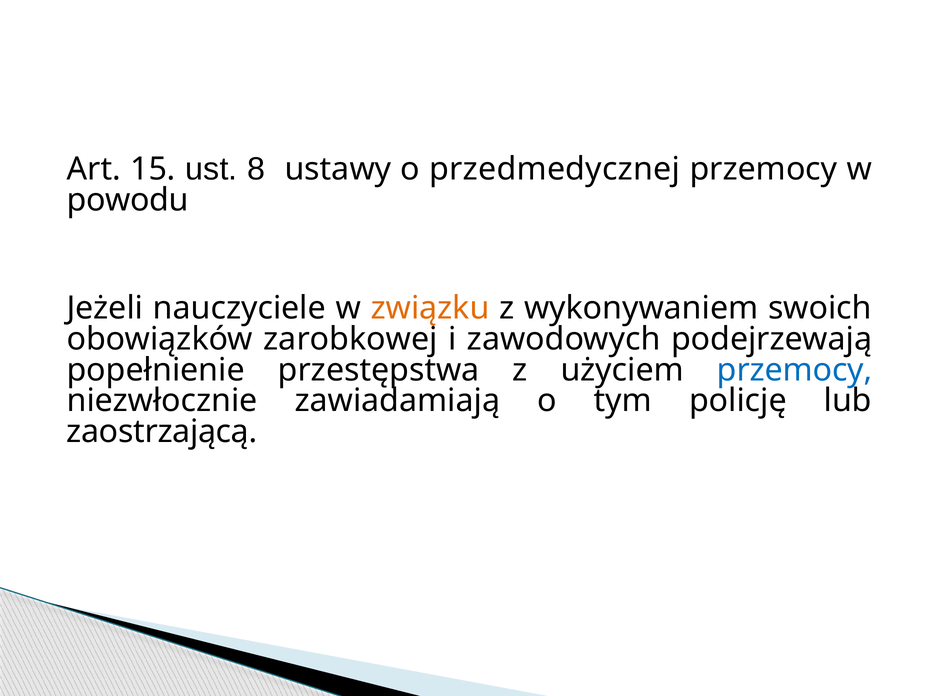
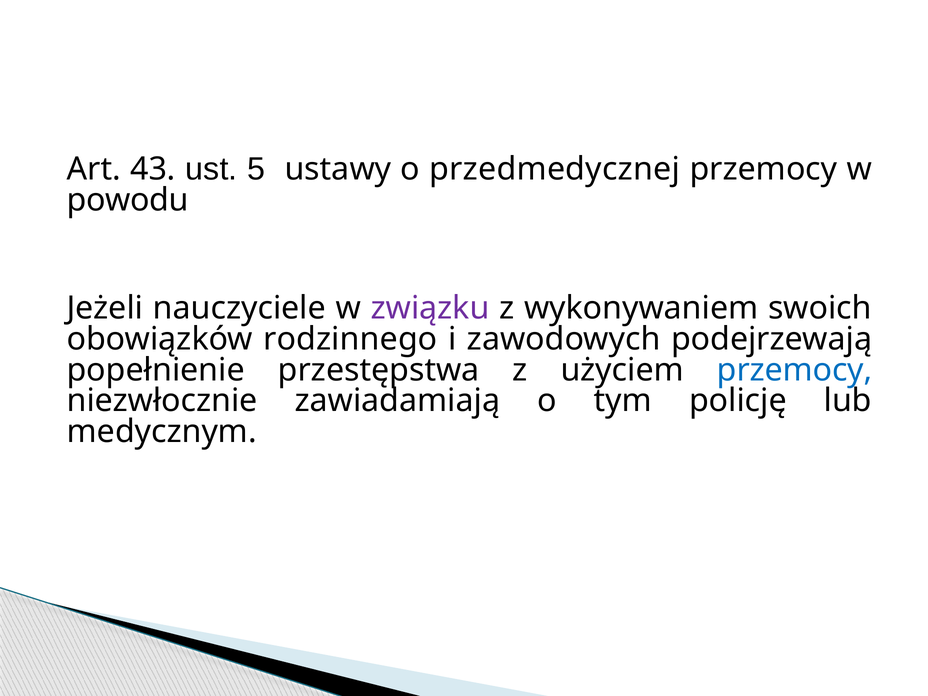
15: 15 -> 43
8: 8 -> 5
związku colour: orange -> purple
zarobkowej: zarobkowej -> rodzinnego
zaostrzającą: zaostrzającą -> medycznym
